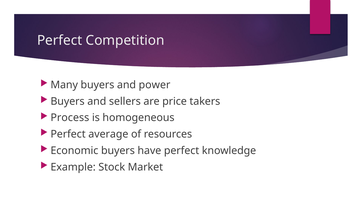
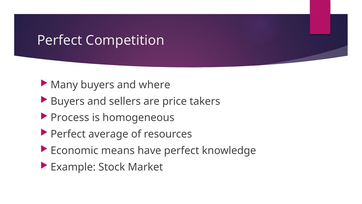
power: power -> where
Economic buyers: buyers -> means
